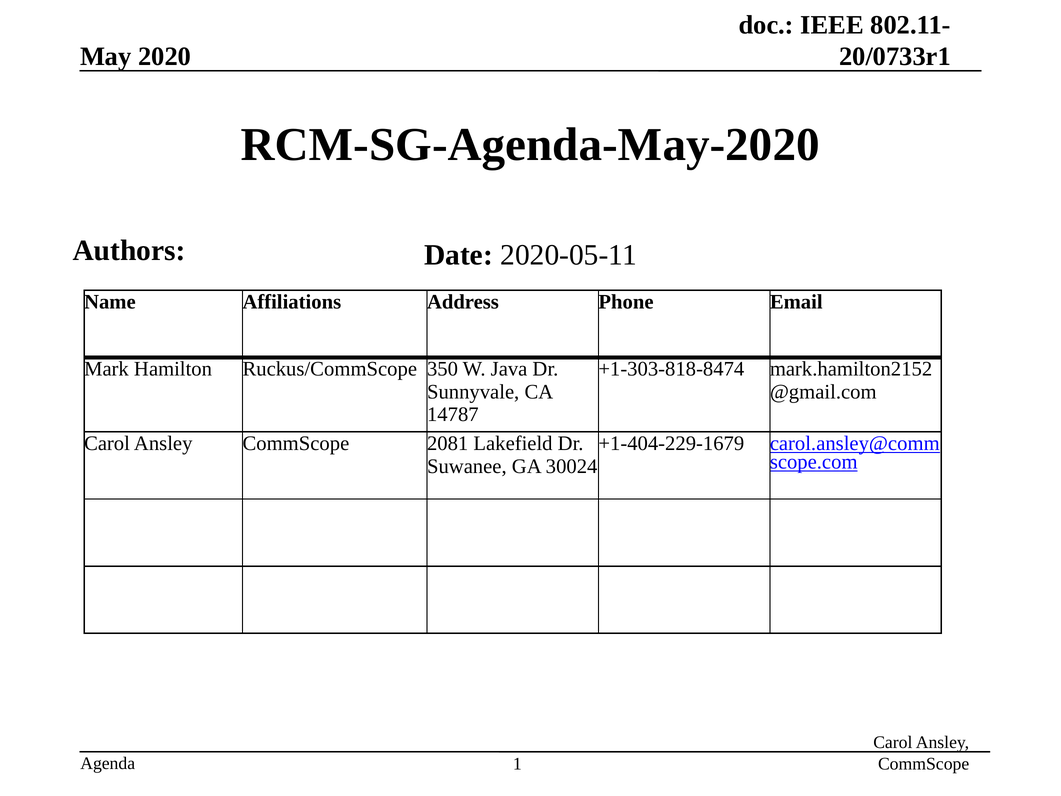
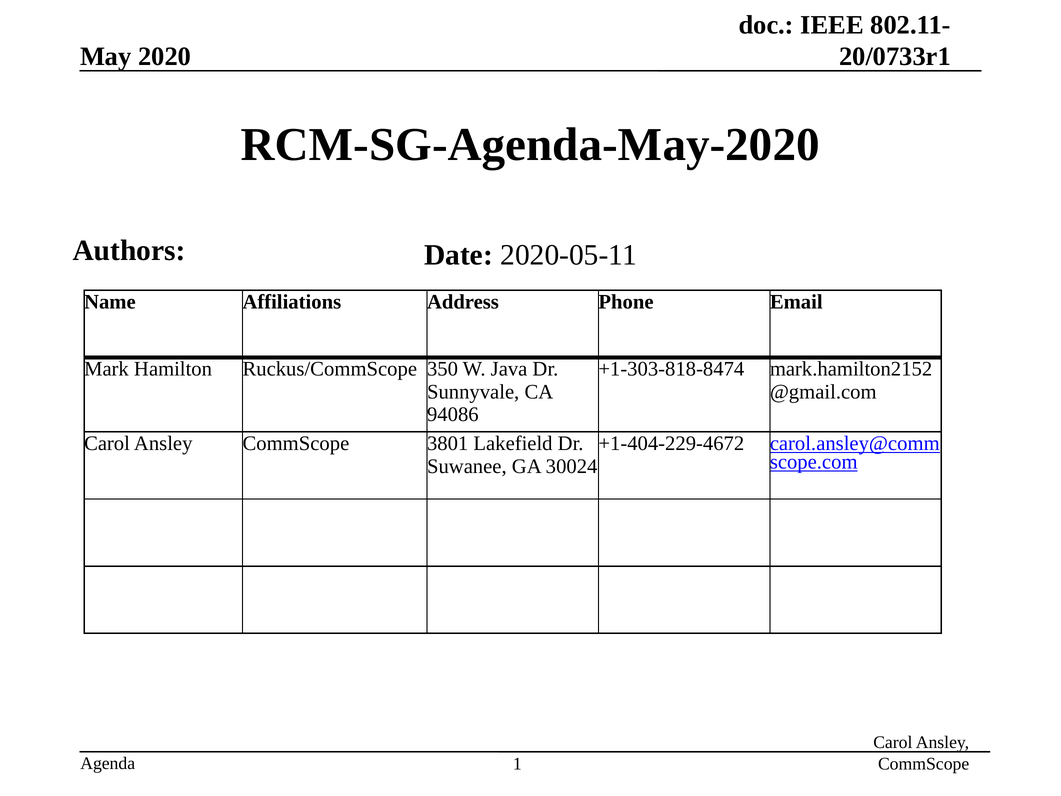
14787: 14787 -> 94086
2081: 2081 -> 3801
+1-404-229-1679: +1-404-229-1679 -> +1-404-229-4672
